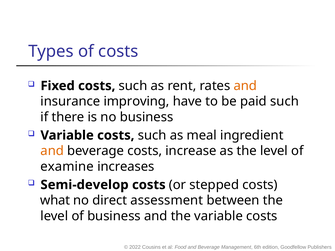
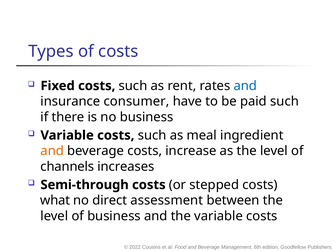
and at (245, 86) colour: orange -> blue
improving: improving -> consumer
examine: examine -> channels
Semi-develop: Semi-develop -> Semi-through
